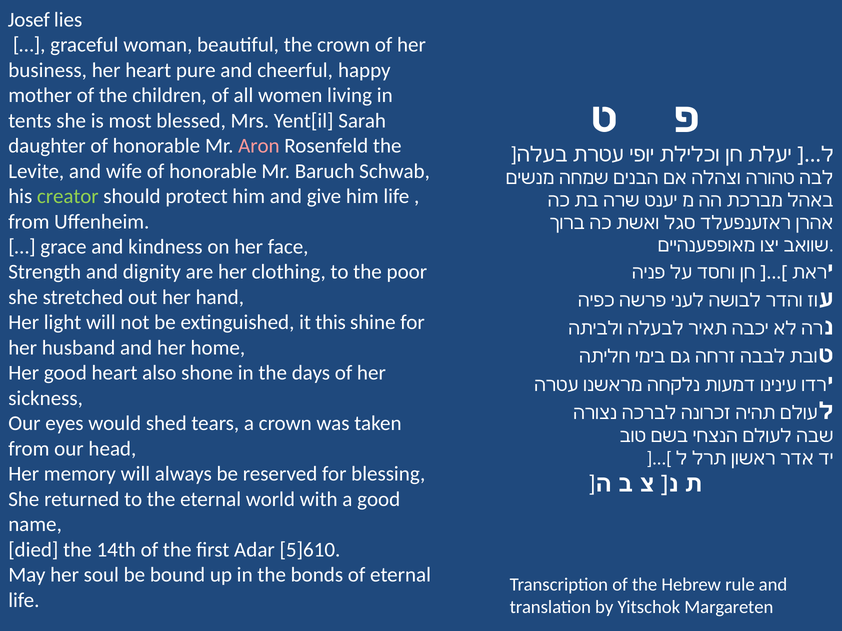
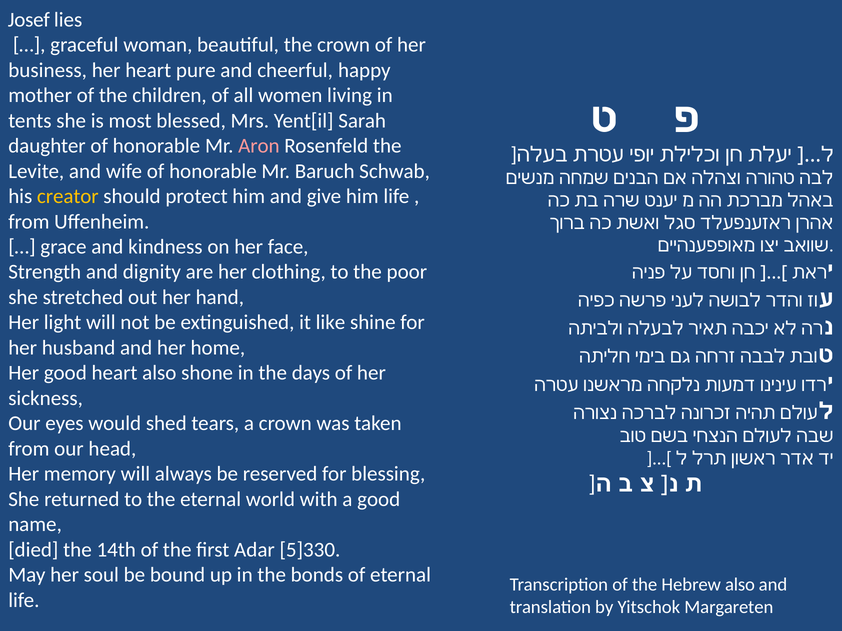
creator colour: light green -> yellow
this: this -> like
5]610: 5]610 -> 5]330
Hebrew rule: rule -> also
